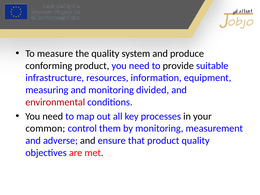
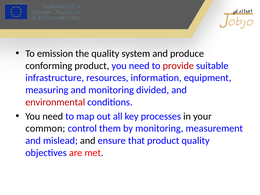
measure: measure -> emission
provide colour: black -> red
adverse: adverse -> mislead
